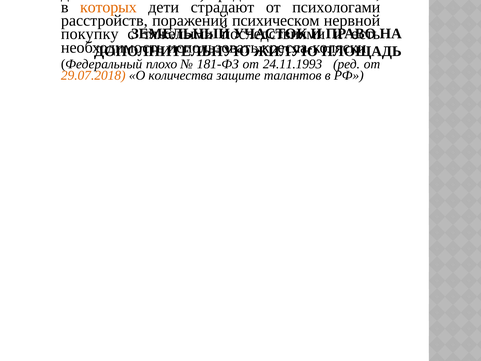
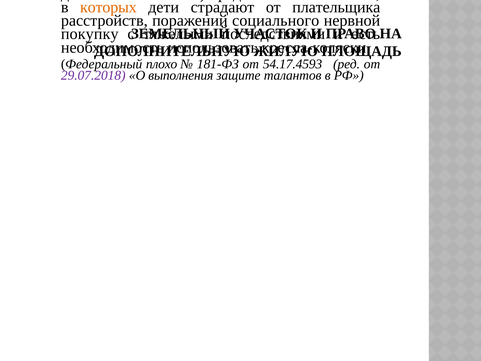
психологами: психологами -> плательщика
поражений психическом: психическом -> социального
24.11.1993: 24.11.1993 -> 54.17.4593
29.07.2018 colour: orange -> purple
количества: количества -> выполнения
